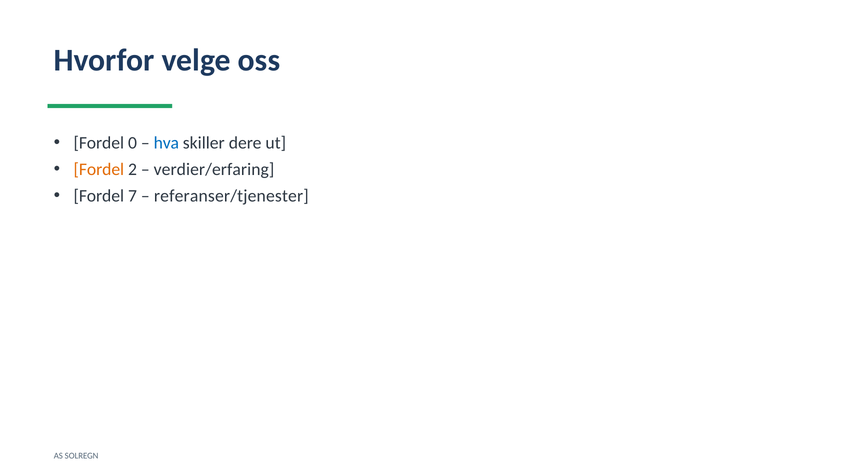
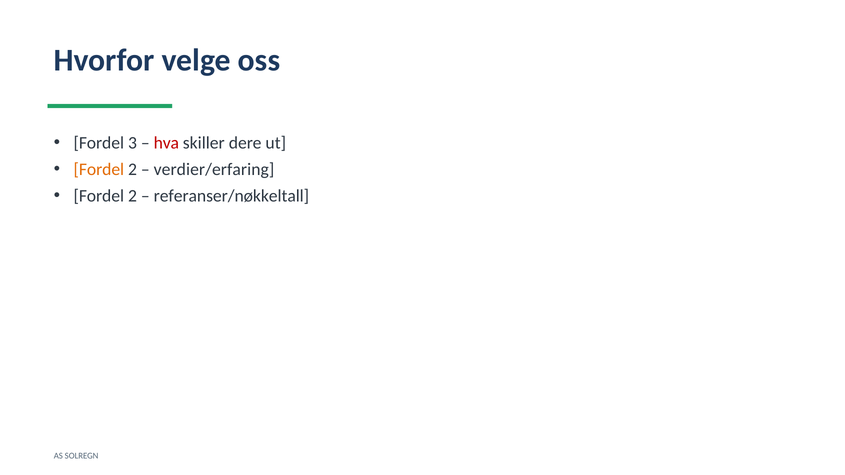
0: 0 -> 3
hva colour: blue -> red
7 at (133, 196): 7 -> 2
referanser/tjenester: referanser/tjenester -> referanser/nøkkeltall
